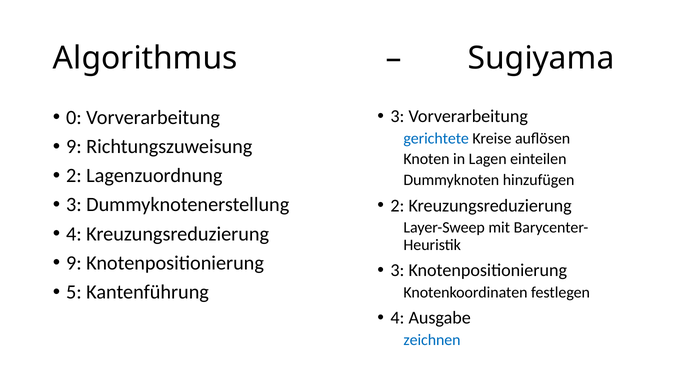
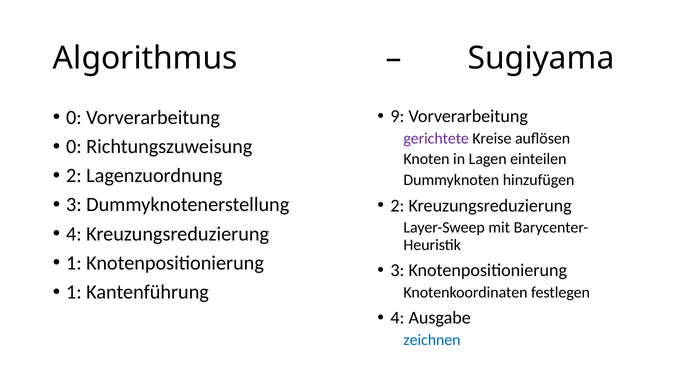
3 at (397, 116): 3 -> 9
gerichtete colour: blue -> purple
9 at (74, 147): 9 -> 0
9 at (74, 263): 9 -> 1
5 at (74, 292): 5 -> 1
